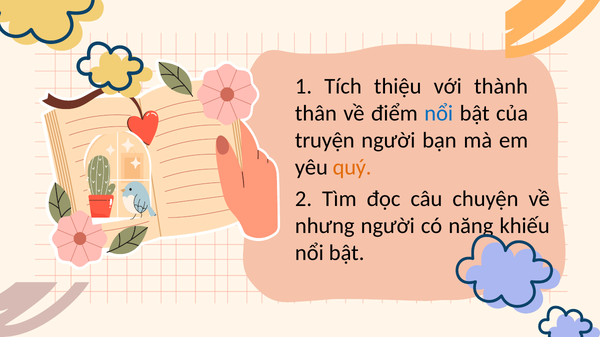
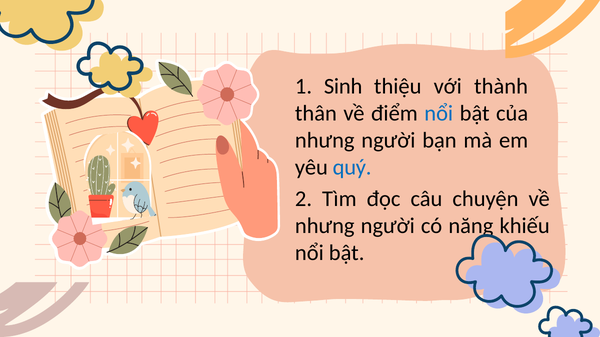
Tích: Tích -> Sinh
truyện at (325, 141): truyện -> nhưng
quý colour: orange -> blue
